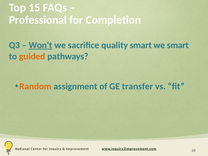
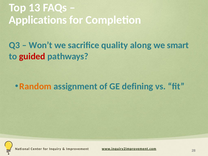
15: 15 -> 13
Professional: Professional -> Applications
Won’t underline: present -> none
quality smart: smart -> along
guided colour: orange -> red
transfer: transfer -> defining
